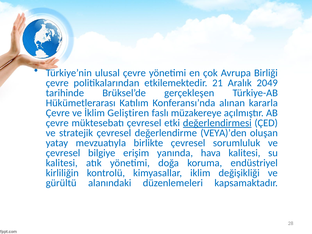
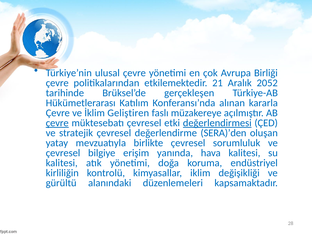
2049: 2049 -> 2052
çevre at (57, 123) underline: none -> present
VEYA)’den: VEYA)’den -> SERA)’den
